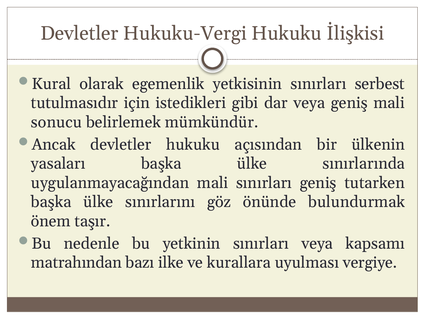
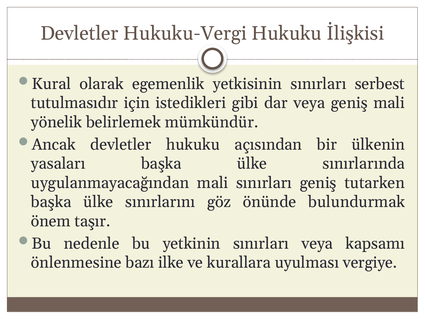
sonucu: sonucu -> yönelik
matrahından: matrahından -> önlenmesine
